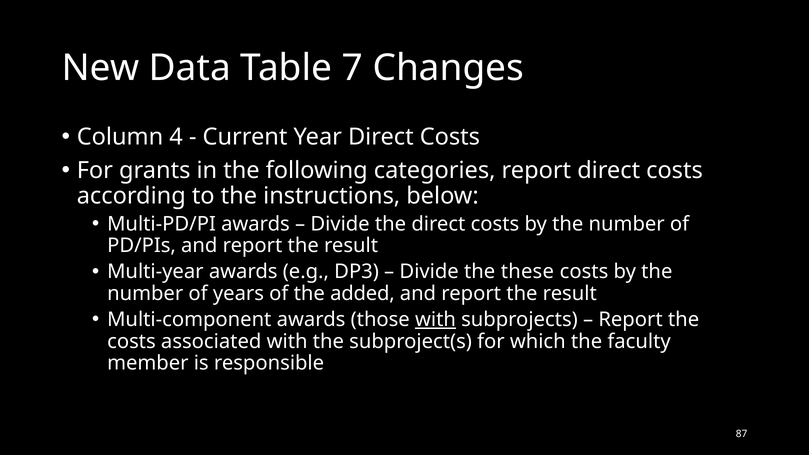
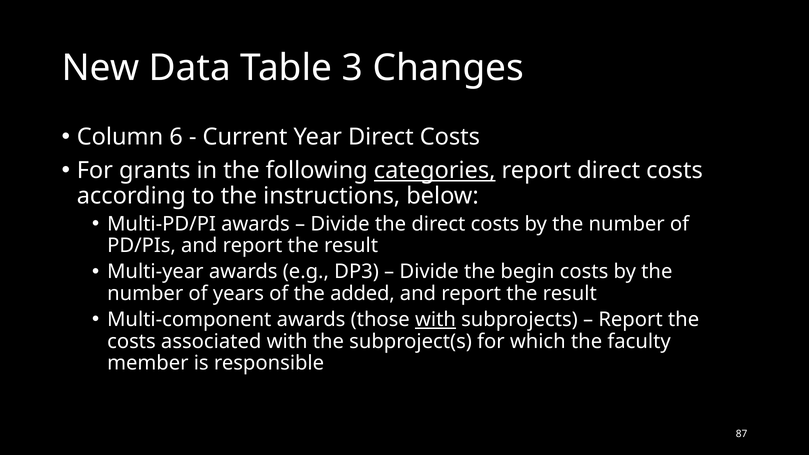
7: 7 -> 3
4: 4 -> 6
categories underline: none -> present
these: these -> begin
